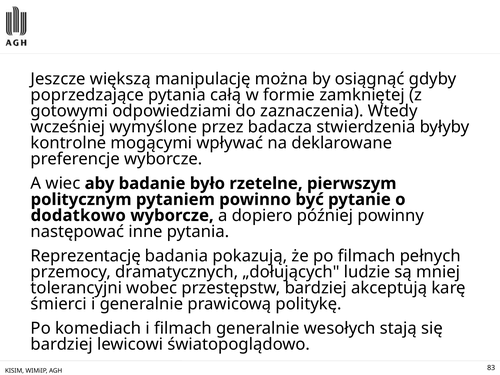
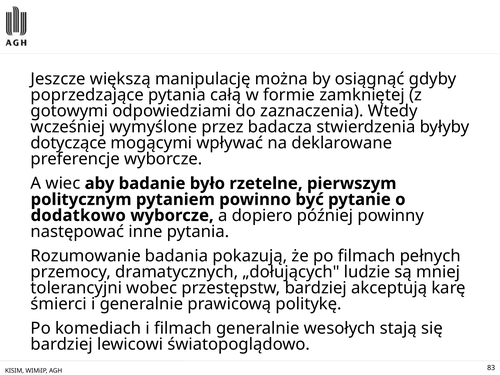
kontrolne: kontrolne -> dotyczące
Reprezentację: Reprezentację -> Rozumowanie
